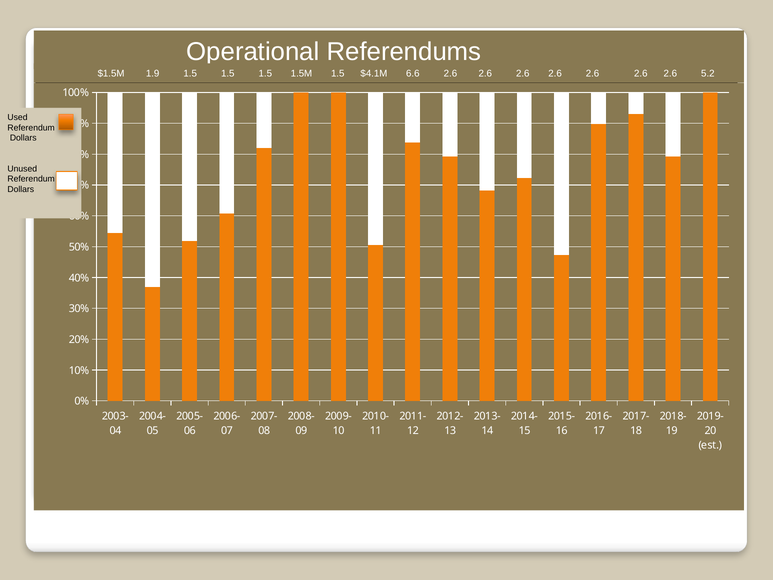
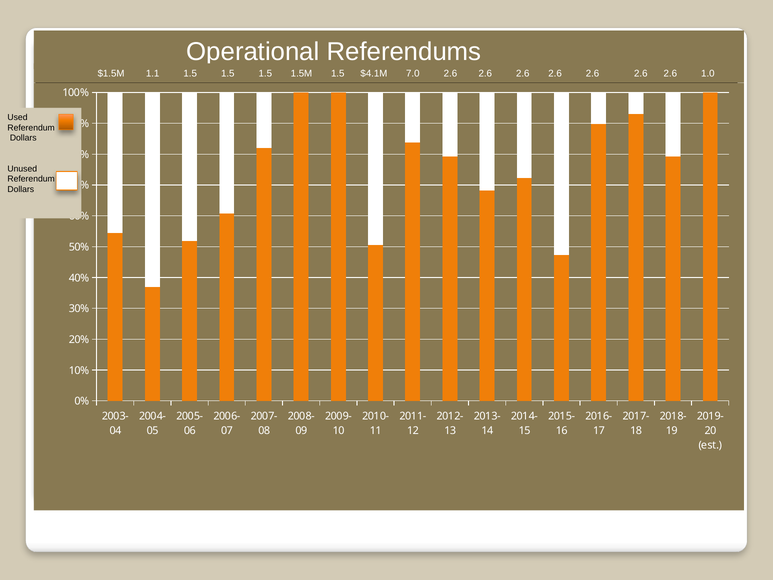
1.9: 1.9 -> 1.1
6.6: 6.6 -> 7.0
5.2: 5.2 -> 1.0
